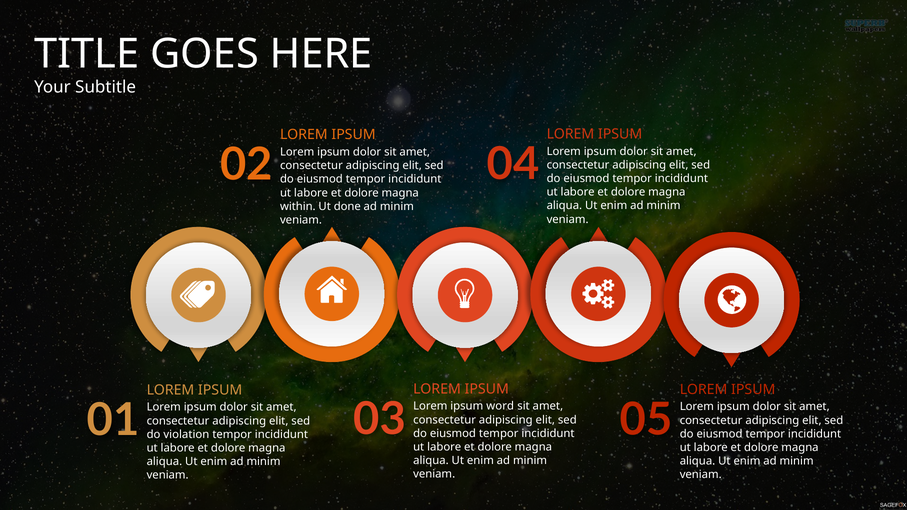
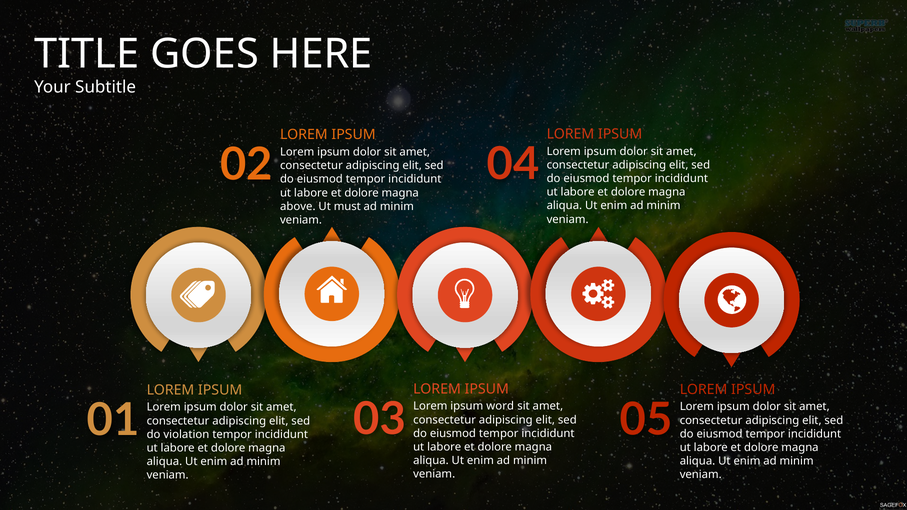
within: within -> above
done: done -> must
